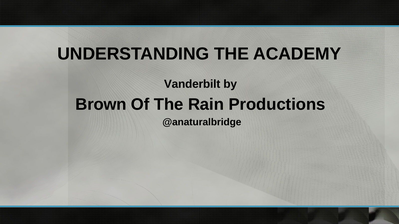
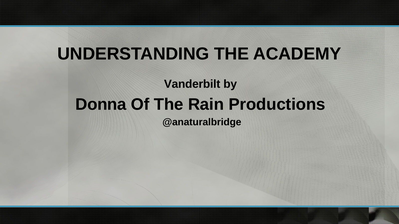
Brown: Brown -> Donna
